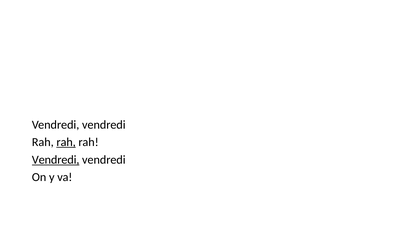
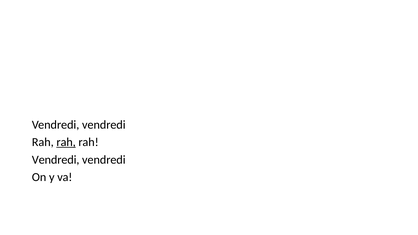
Vendredi at (56, 160) underline: present -> none
